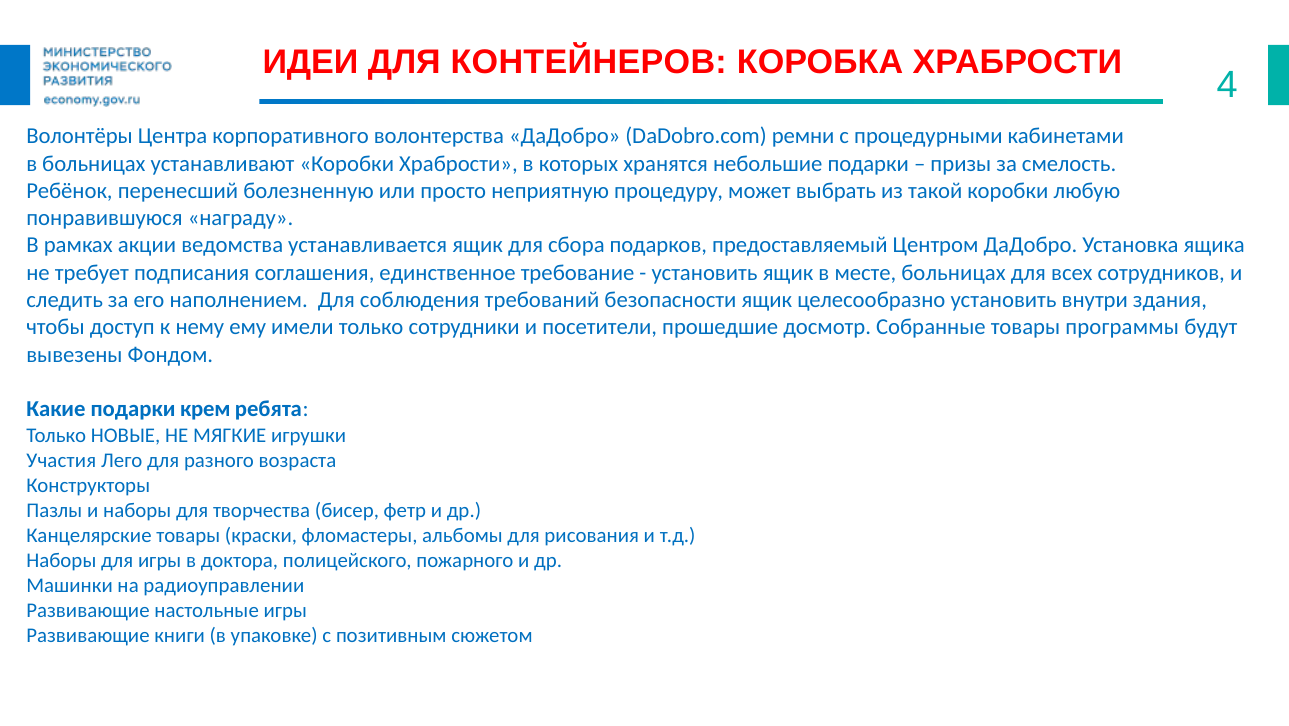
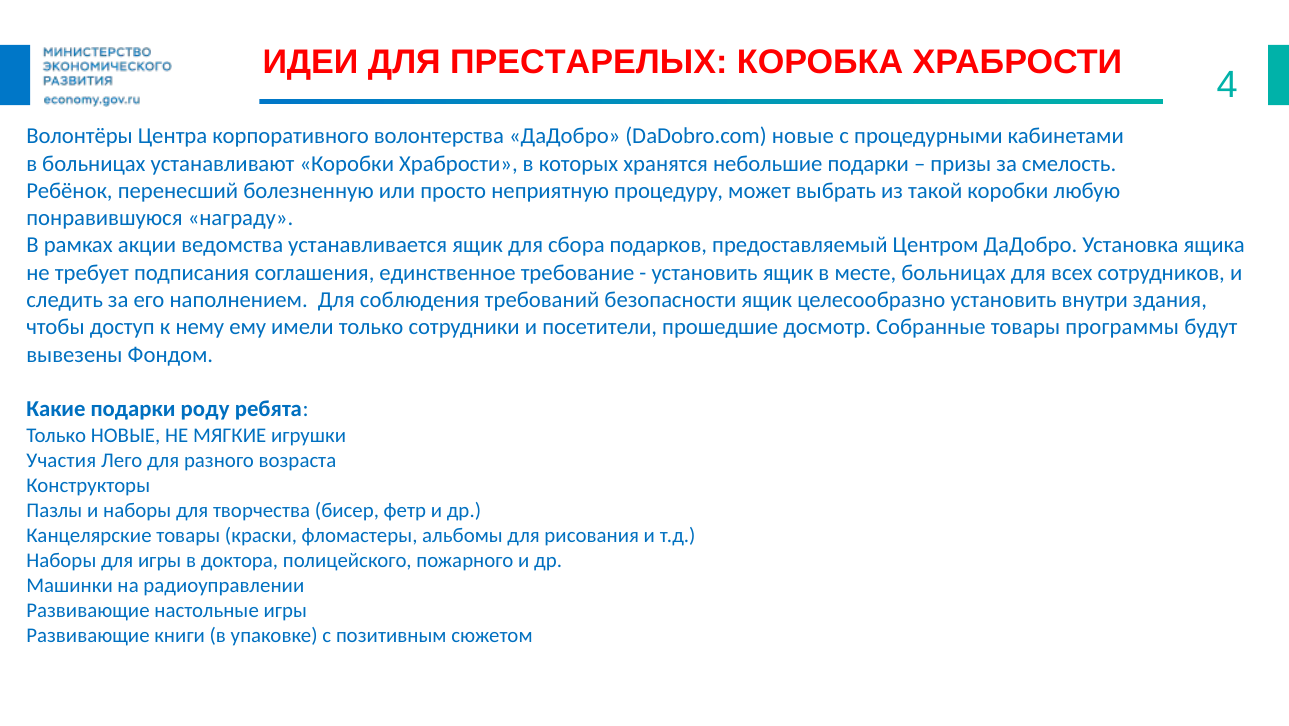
КОНТЕЙНЕРОВ: КОНТЕЙНЕРОВ -> ПРЕСТАРЕЛЫХ
DaDobro.com ремни: ремни -> новые
крем: крем -> роду
